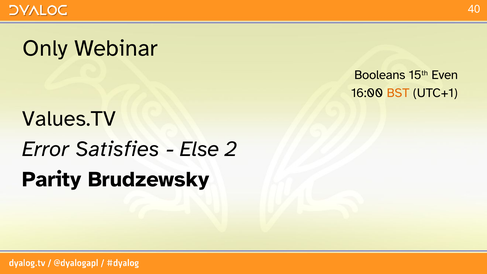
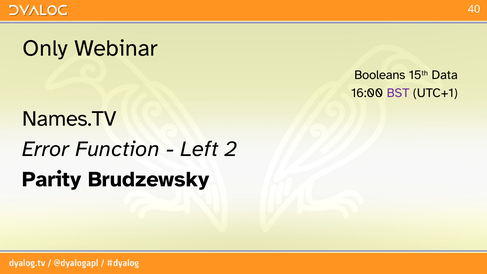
Even: Even -> Data
BST colour: orange -> purple
Values.TV: Values.TV -> Names.TV
Satisfies: Satisfies -> Function
Else: Else -> Left
